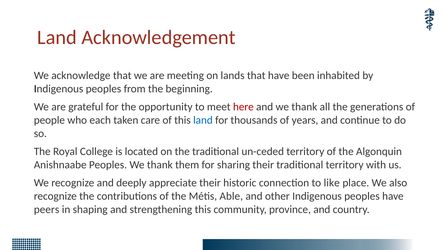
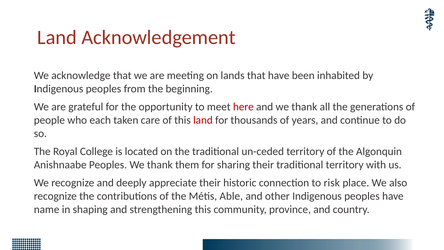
land at (203, 120) colour: blue -> red
like: like -> risk
peers: peers -> name
